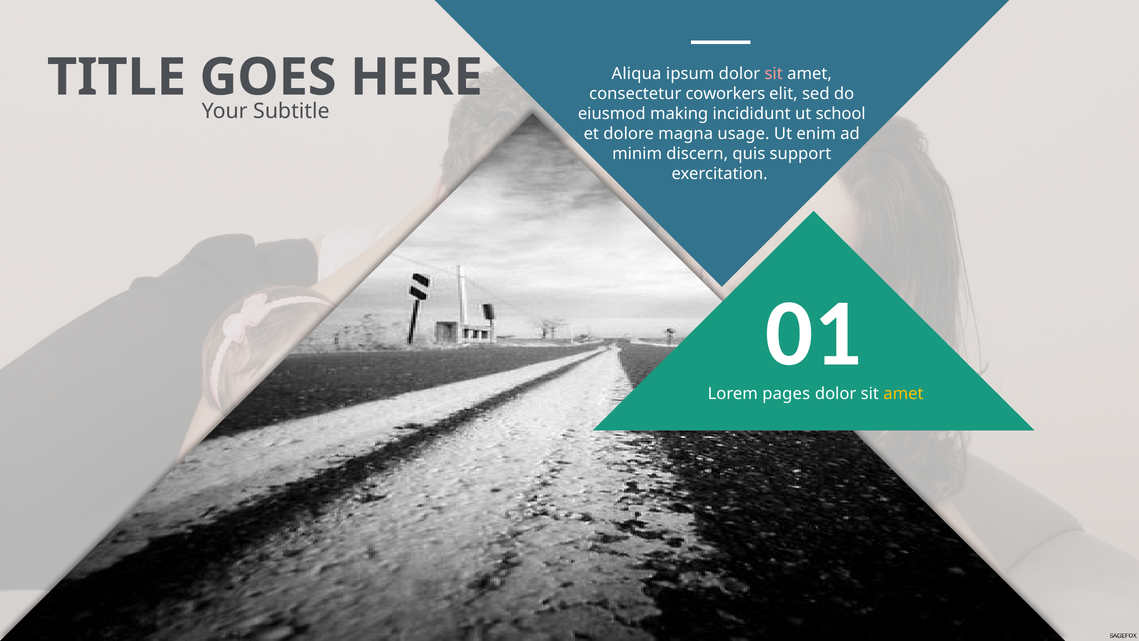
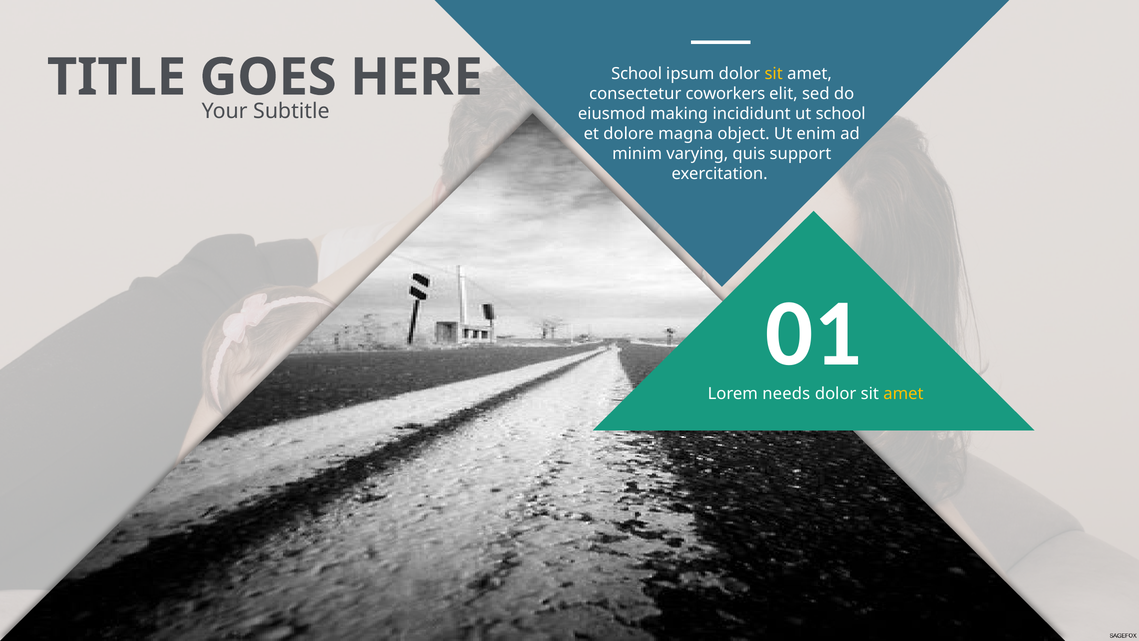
Aliqua at (637, 74): Aliqua -> School
sit at (774, 74) colour: pink -> yellow
usage: usage -> object
discern: discern -> varying
pages: pages -> needs
